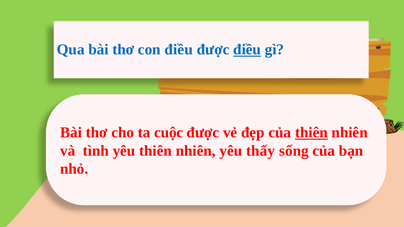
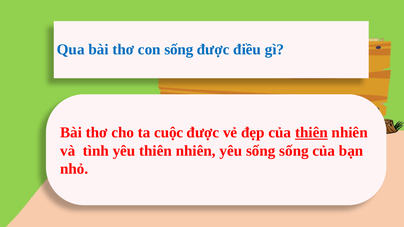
con điều: điều -> sống
điều at (247, 50) underline: present -> none
yêu thấy: thấy -> sống
